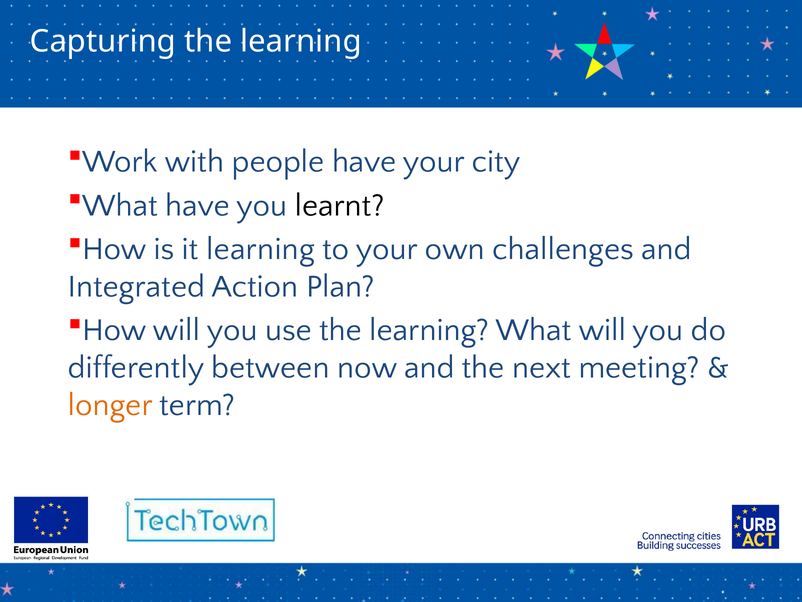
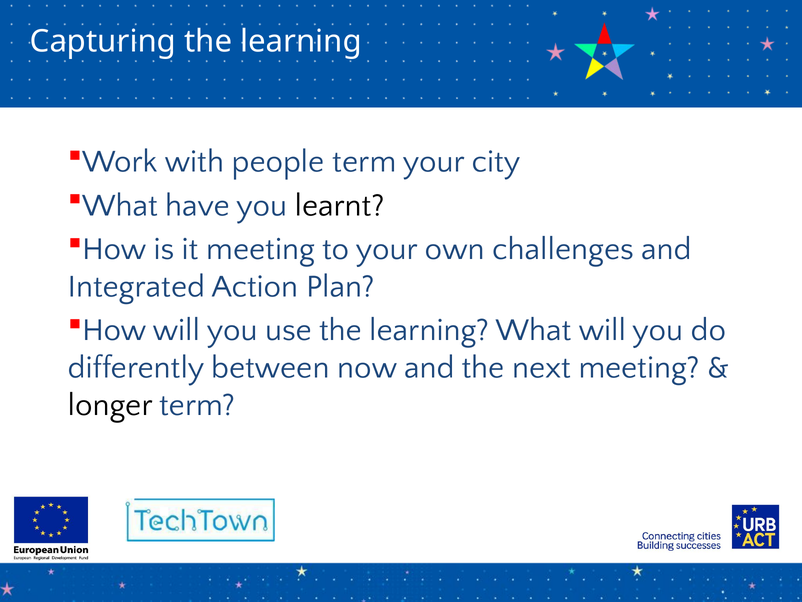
people have: have -> term
it learning: learning -> meeting
longer colour: orange -> black
